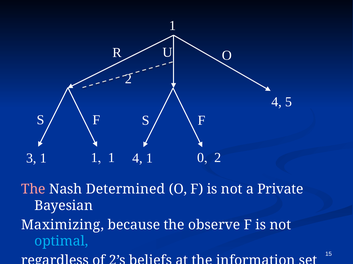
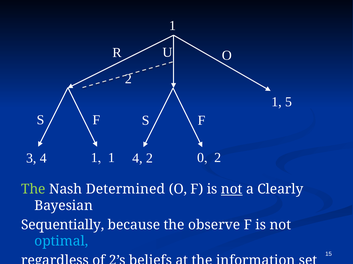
4 at (277, 102): 4 -> 1
3 1: 1 -> 4
4 1: 1 -> 2
The at (33, 190) colour: pink -> light green
not at (232, 190) underline: none -> present
Private: Private -> Clearly
Maximizing: Maximizing -> Sequentially
